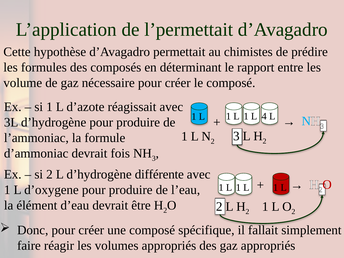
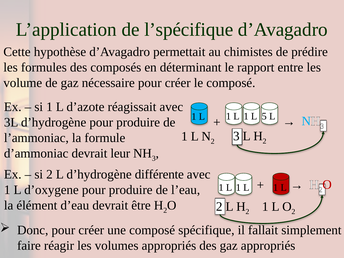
l’permettait: l’permettait -> l’spécifique
4: 4 -> 5
fois: fois -> leur
